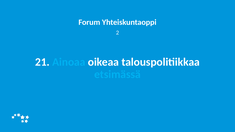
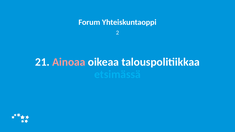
Ainoaa colour: light blue -> pink
